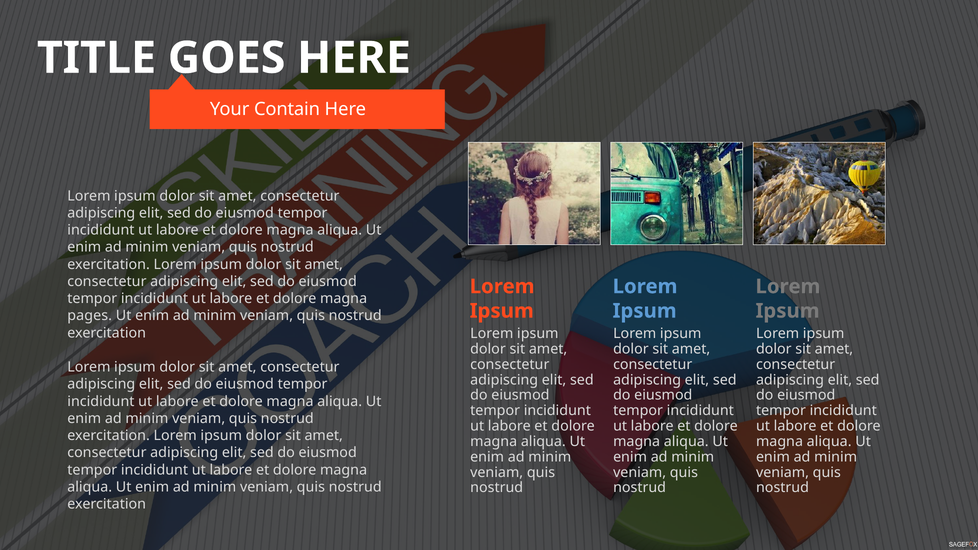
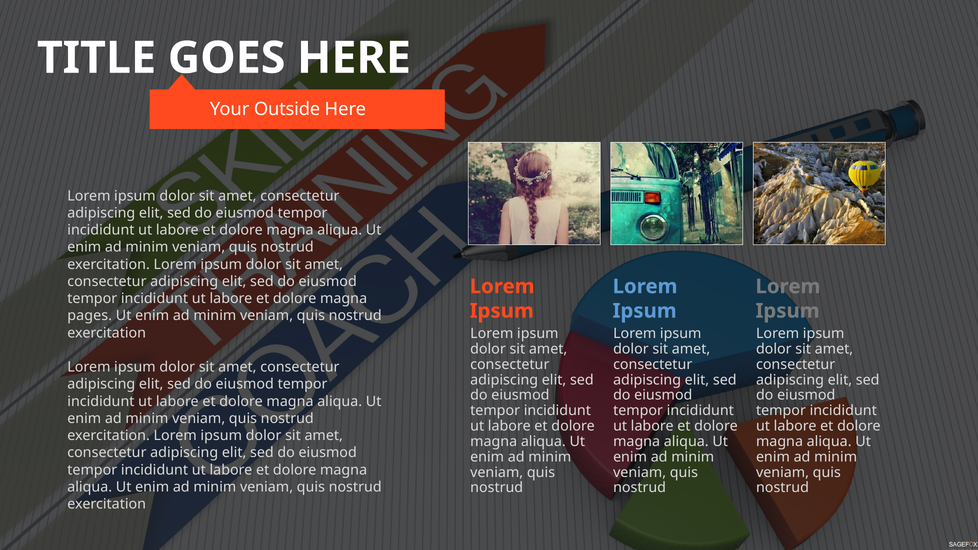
Contain: Contain -> Outside
